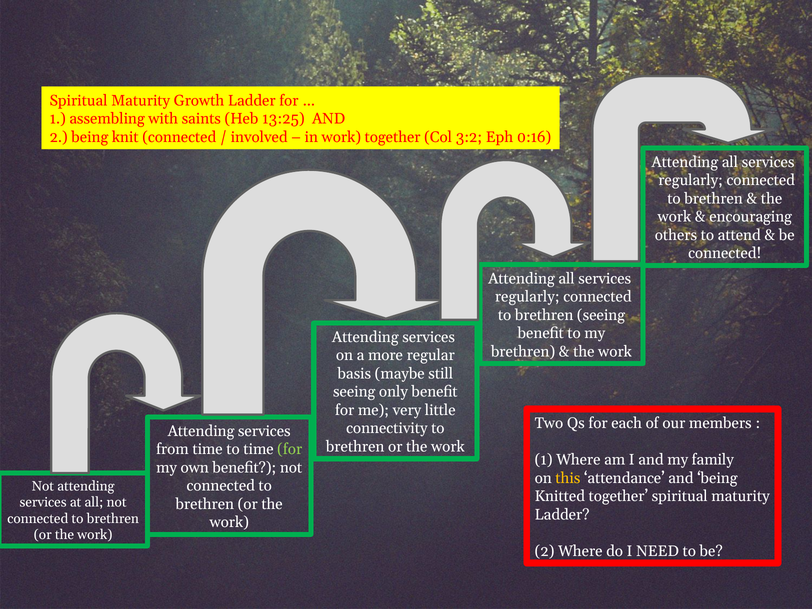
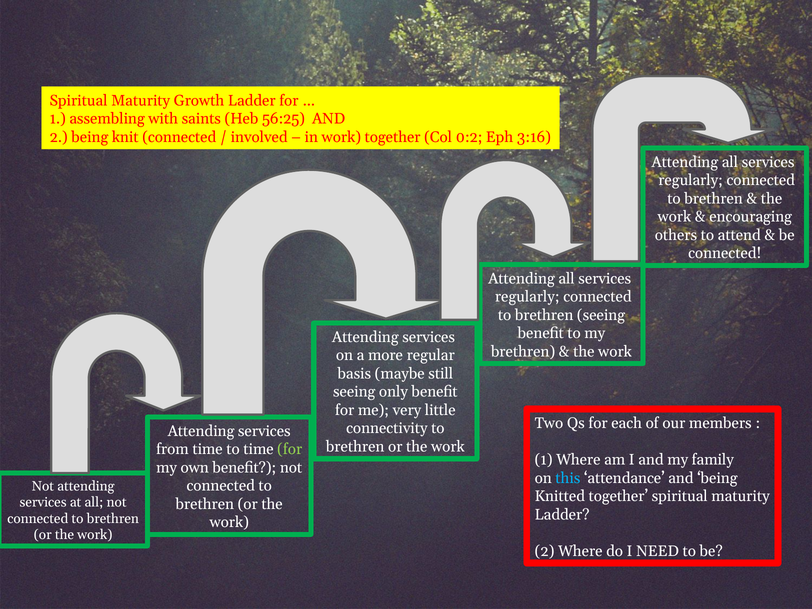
13:25: 13:25 -> 56:25
3:2: 3:2 -> 0:2
0:16: 0:16 -> 3:16
this colour: yellow -> light blue
